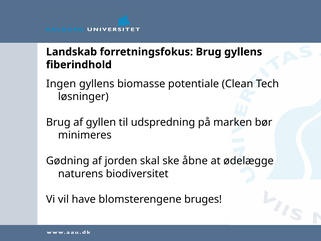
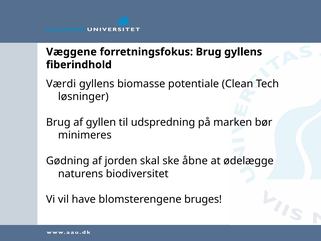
Landskab: Landskab -> Væggene
Ingen: Ingen -> Værdi
